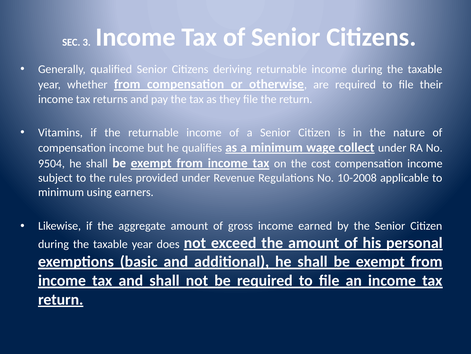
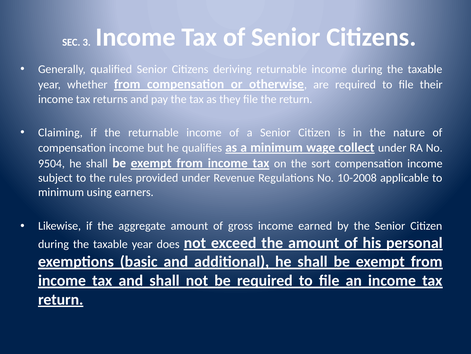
Vitamins: Vitamins -> Claiming
cost: cost -> sort
